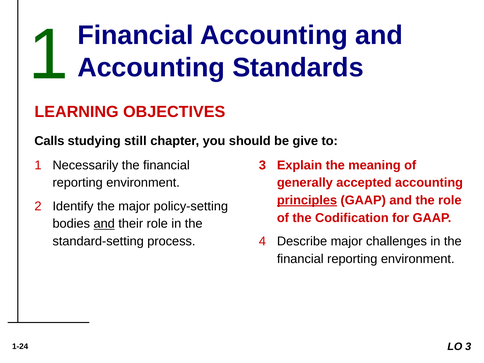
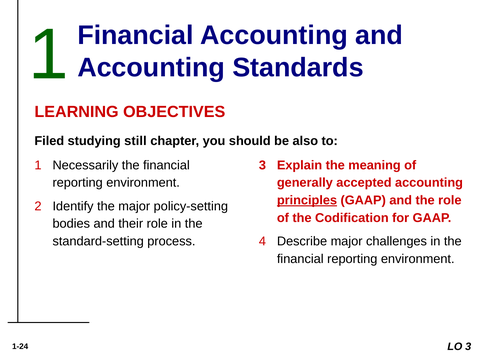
Calls: Calls -> Filed
give: give -> also
and at (104, 224) underline: present -> none
